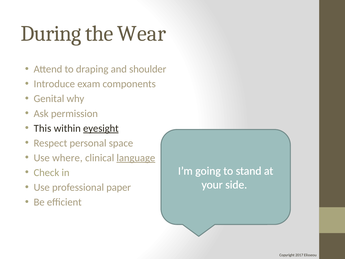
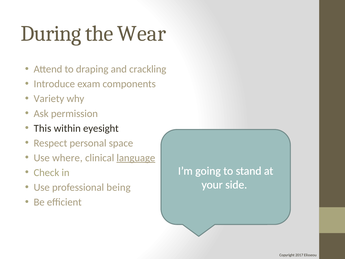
shoulder: shoulder -> crackling
Genital: Genital -> Variety
eyesight underline: present -> none
paper: paper -> being
